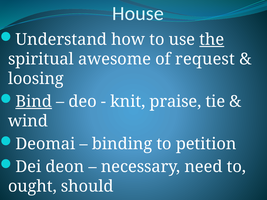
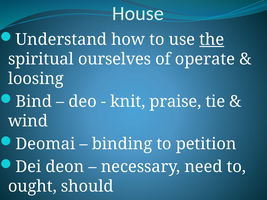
awesome: awesome -> ourselves
request: request -> operate
Bind underline: present -> none
